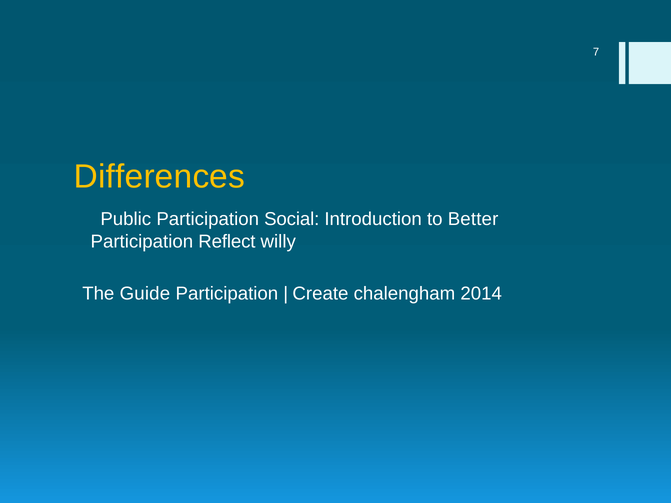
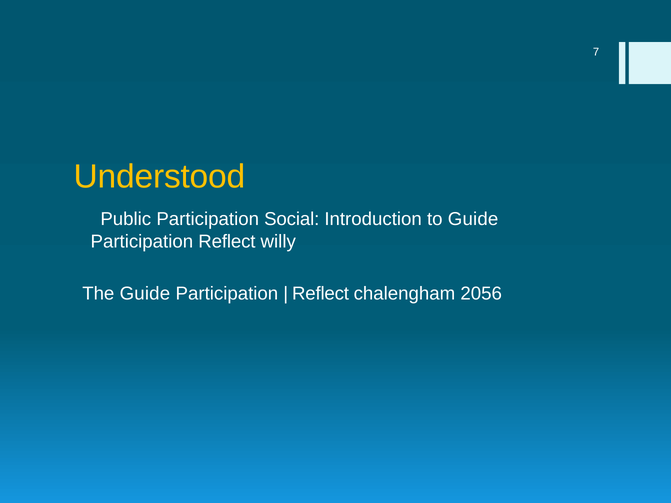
Differences: Differences -> Understood
to Better: Better -> Guide
Create at (320, 294): Create -> Reflect
2014: 2014 -> 2056
